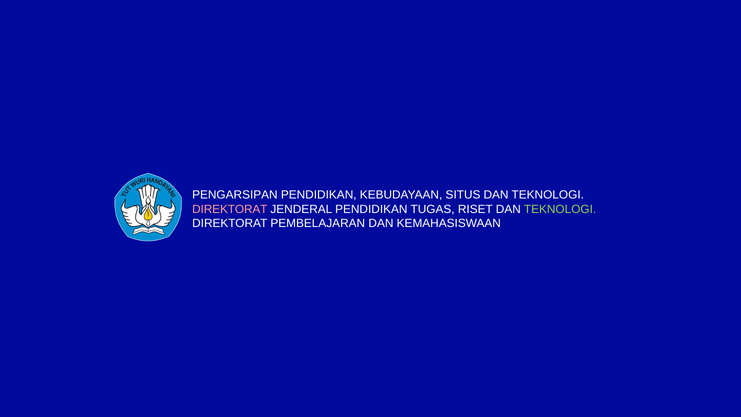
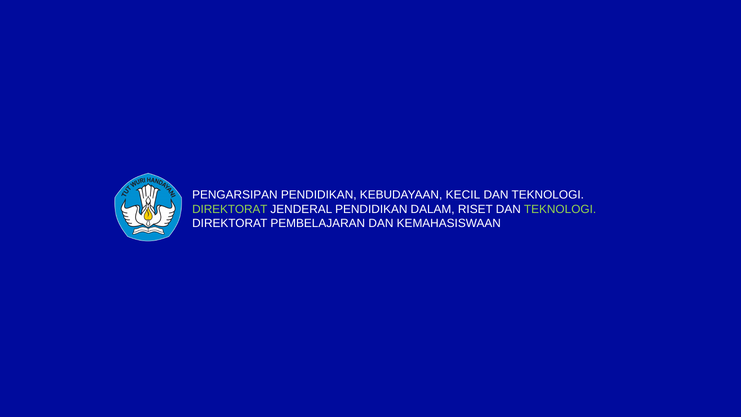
SITUS: SITUS -> KECIL
DIREKTORAT at (230, 209) colour: pink -> light green
TUGAS: TUGAS -> DALAM
